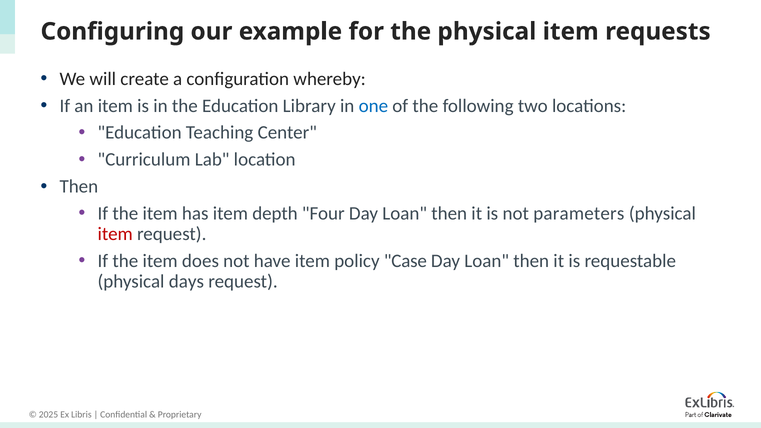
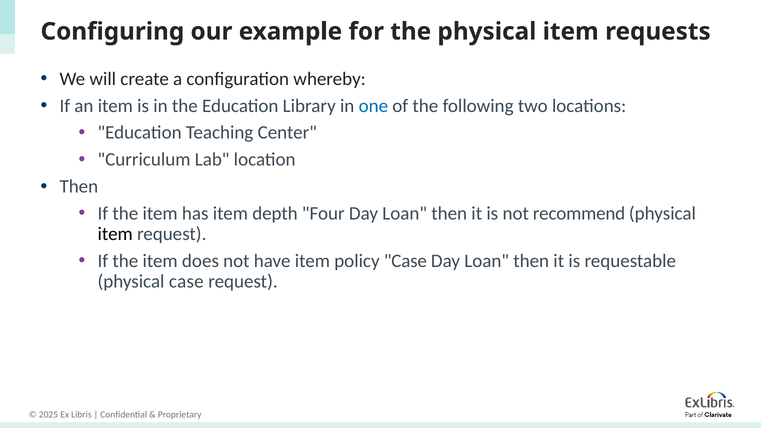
parameters: parameters -> recommend
item at (115, 234) colour: red -> black
physical days: days -> case
